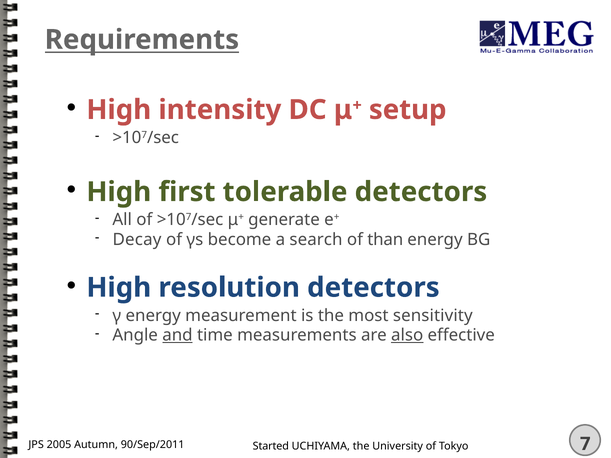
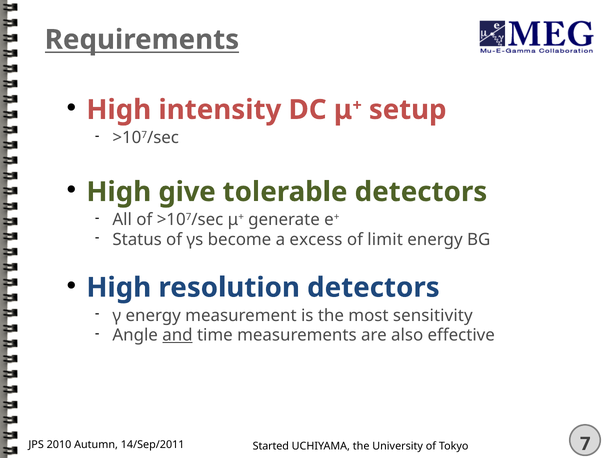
first: first -> give
Decay: Decay -> Status
search: search -> excess
than: than -> limit
also underline: present -> none
2005: 2005 -> 2010
90/Sep/2011: 90/Sep/2011 -> 14/Sep/2011
